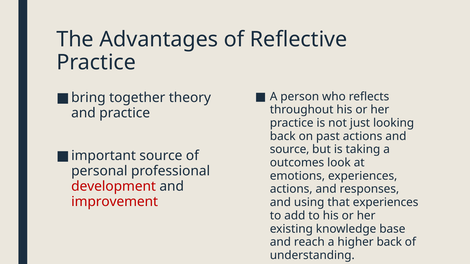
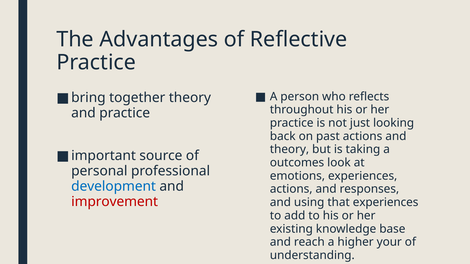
source at (290, 150): source -> theory
development colour: red -> blue
higher back: back -> your
